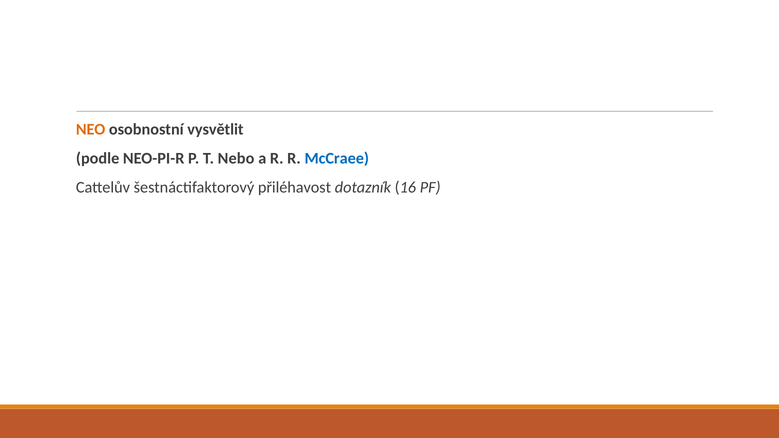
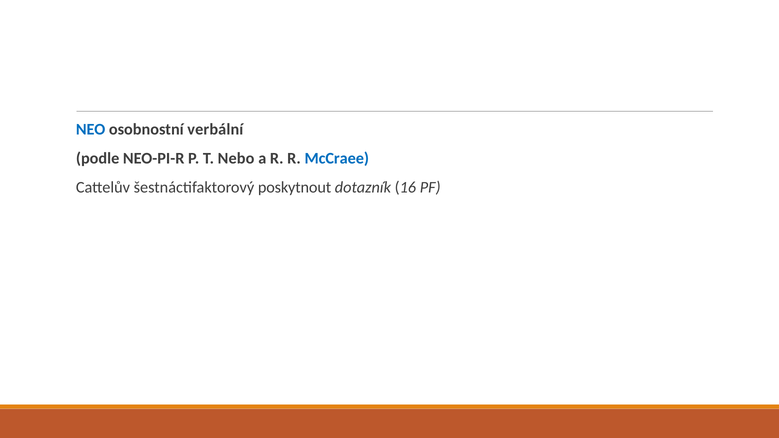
NEO colour: orange -> blue
vysvětlit: vysvětlit -> verbální
přiléhavost: přiléhavost -> poskytnout
